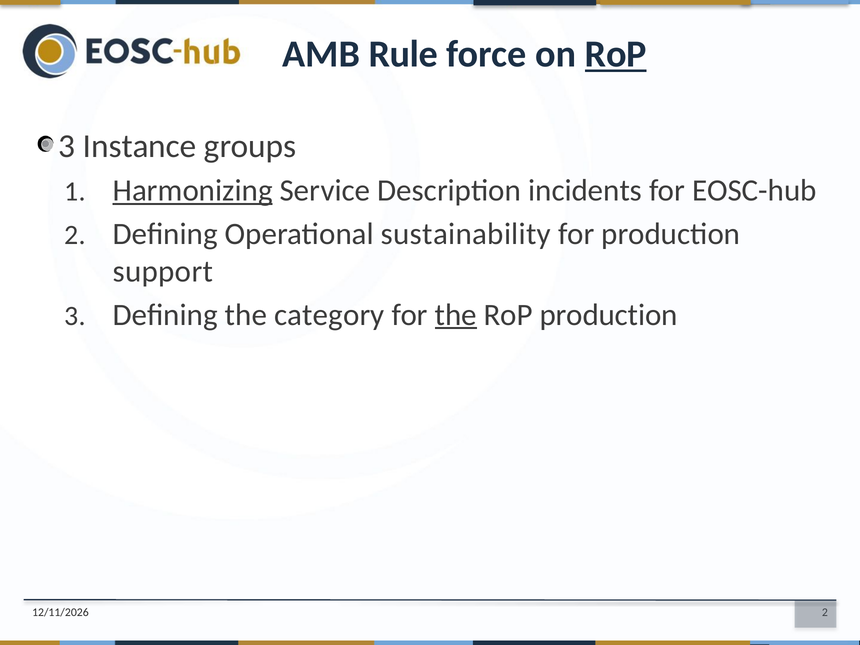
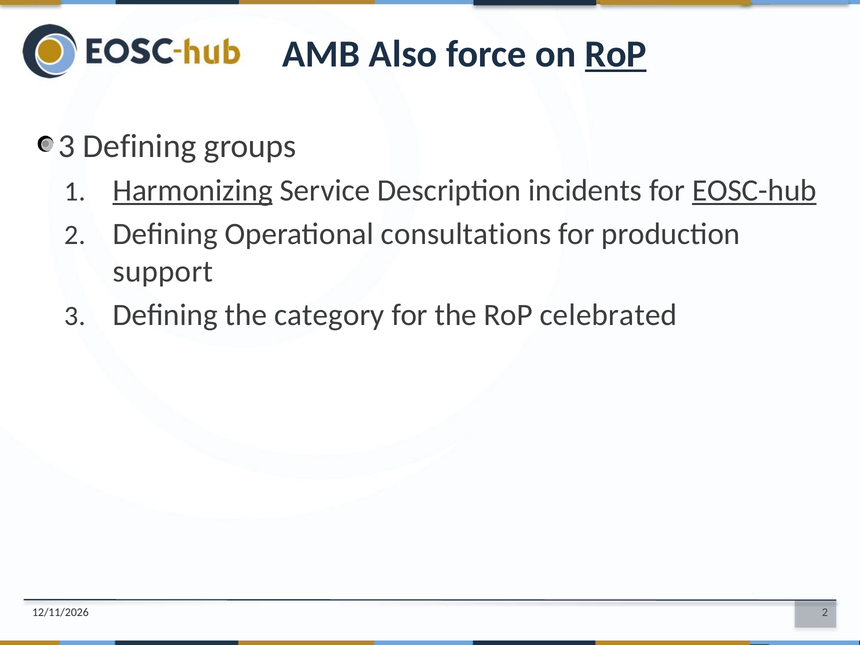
Rule: Rule -> Also
Instance at (140, 146): Instance -> Defining
EOSC-hub underline: none -> present
sustainability: sustainability -> consultations
the at (456, 315) underline: present -> none
RoP production: production -> celebrated
